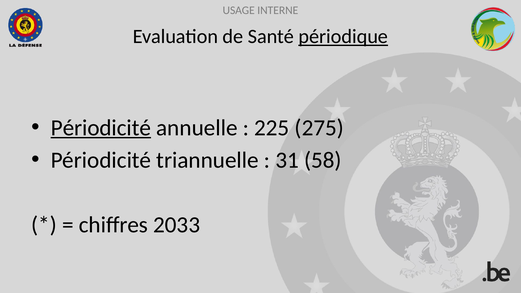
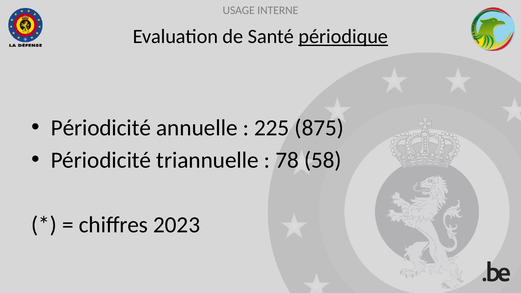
Périodicité at (101, 128) underline: present -> none
275: 275 -> 875
31: 31 -> 78
2033: 2033 -> 2023
